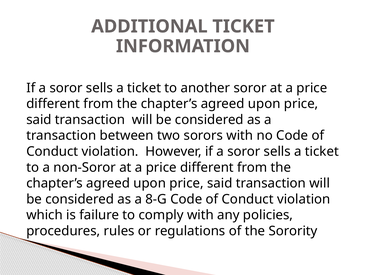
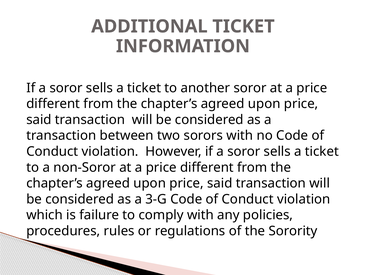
8-G: 8-G -> 3-G
